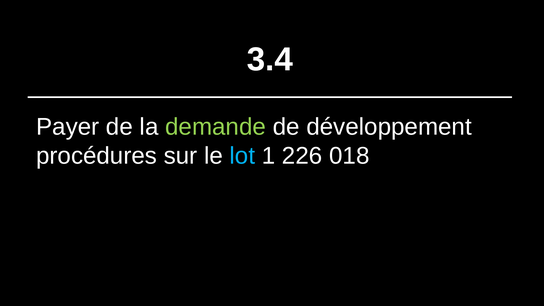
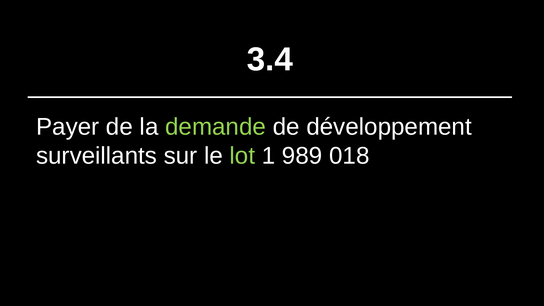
procédures: procédures -> surveillants
lot colour: light blue -> light green
226: 226 -> 989
